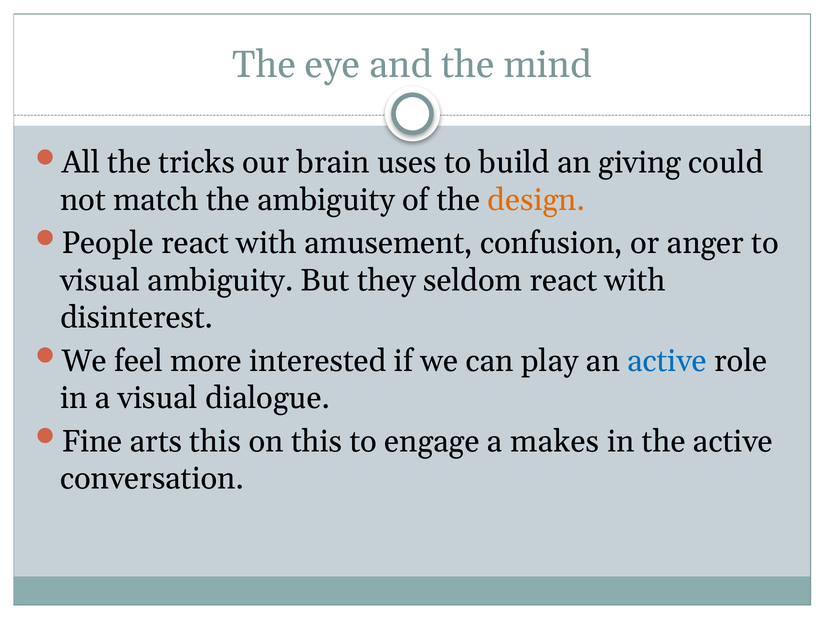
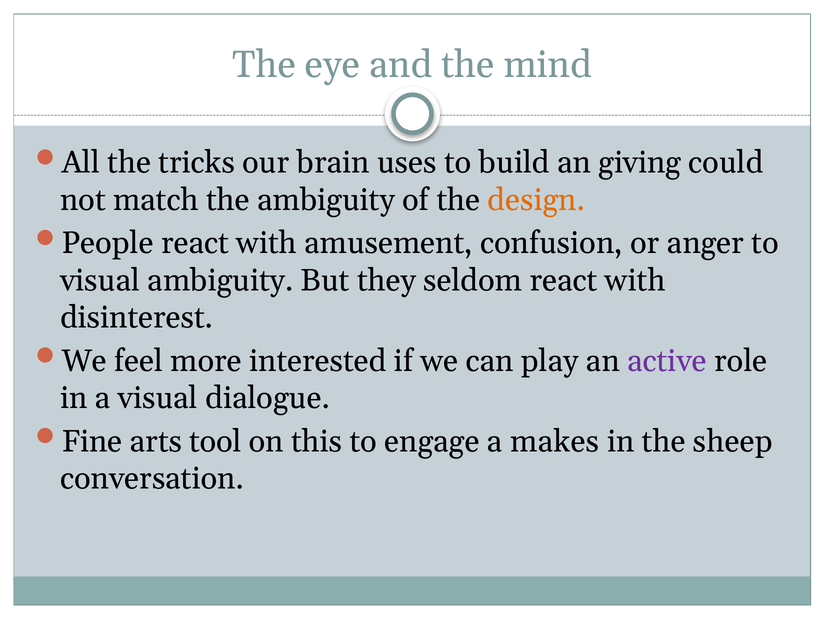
active at (667, 361) colour: blue -> purple
arts this: this -> tool
the active: active -> sheep
